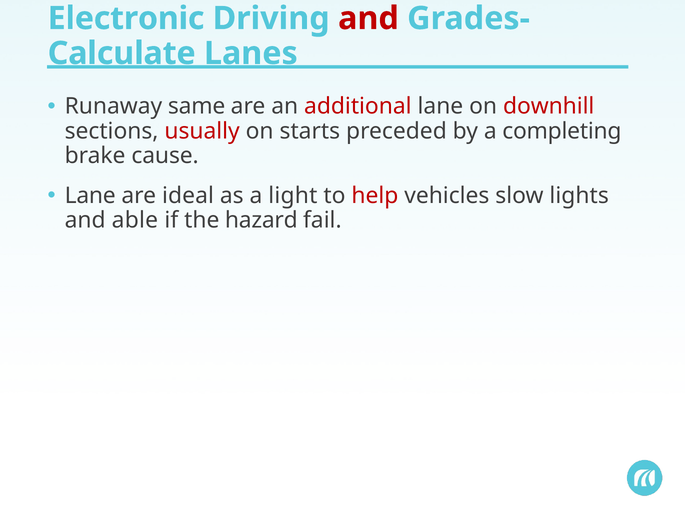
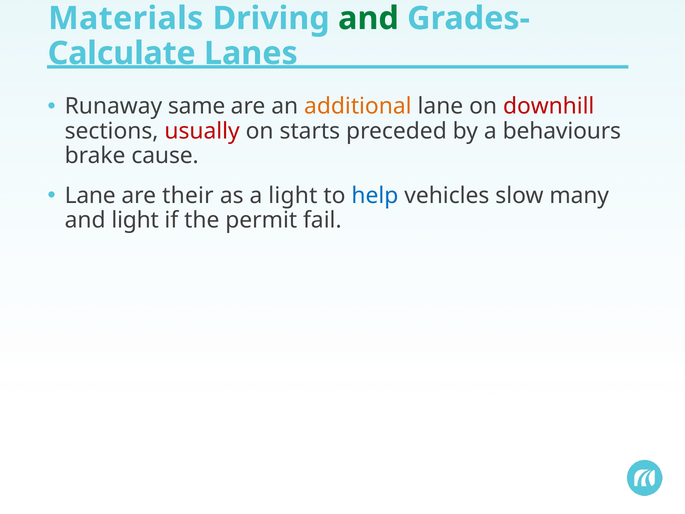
Electronic: Electronic -> Materials
and at (368, 18) colour: red -> green
additional colour: red -> orange
completing: completing -> behaviours
ideal: ideal -> their
help colour: red -> blue
lights: lights -> many
and able: able -> light
hazard: hazard -> permit
